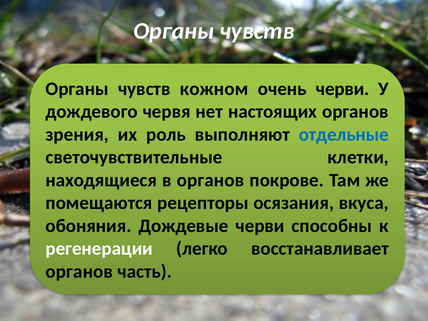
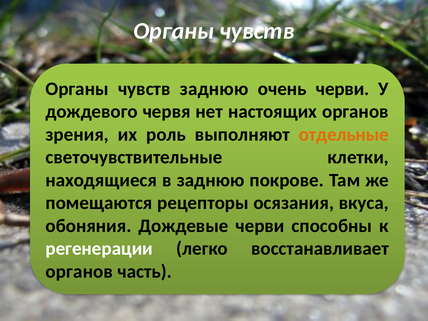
чувств кожном: кожном -> заднюю
отдельные colour: blue -> orange
в органов: органов -> заднюю
